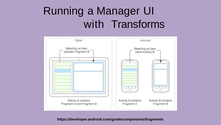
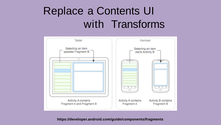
Running: Running -> Replace
Manager: Manager -> Contents
